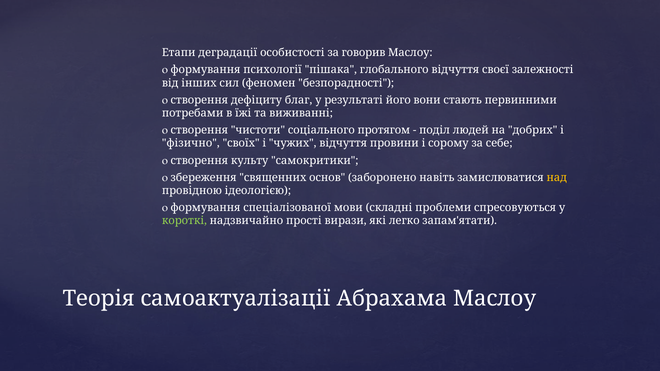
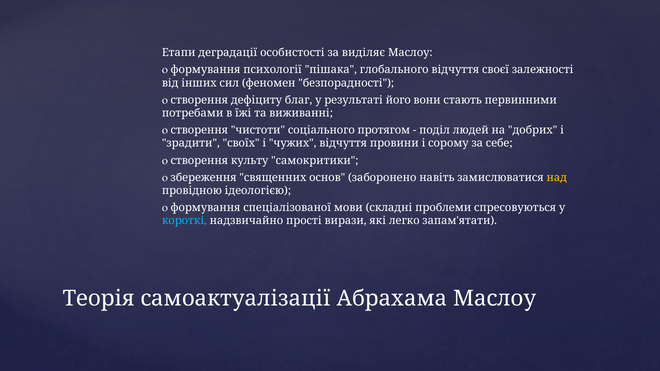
говорив: говорив -> виділяє
фізично: фізично -> зрадити
короткі colour: light green -> light blue
